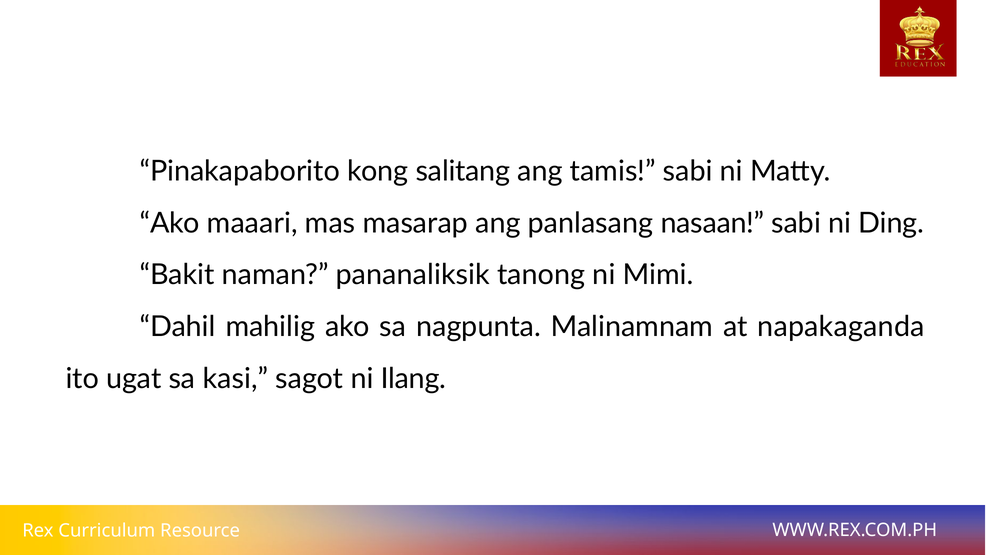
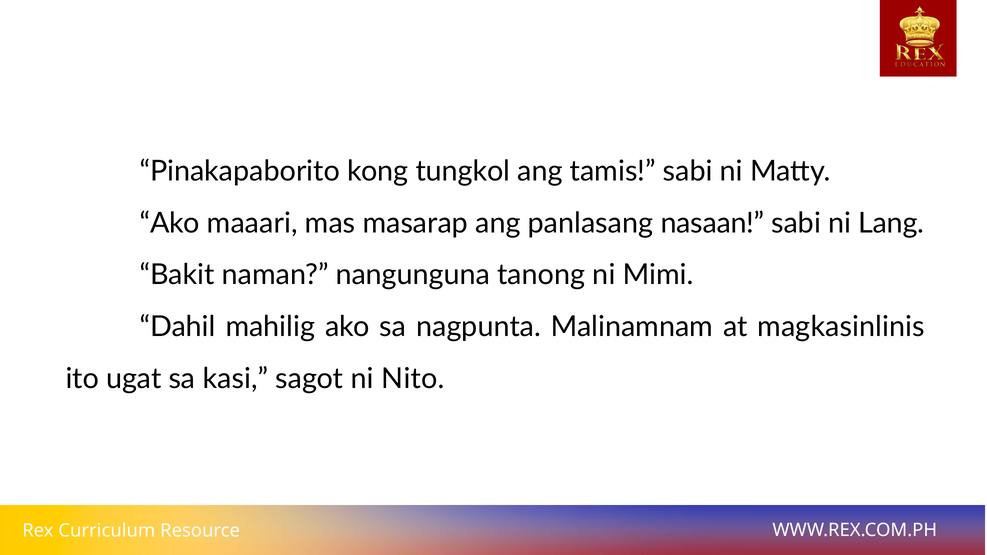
salitang: salitang -> tungkol
Ding: Ding -> Lang
pananaliksik: pananaliksik -> nangunguna
napakaganda: napakaganda -> magkasinlinis
Ilang: Ilang -> Nito
